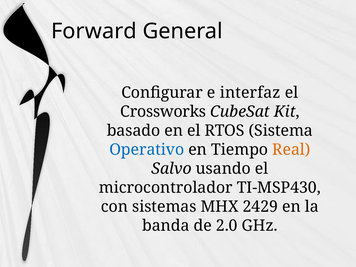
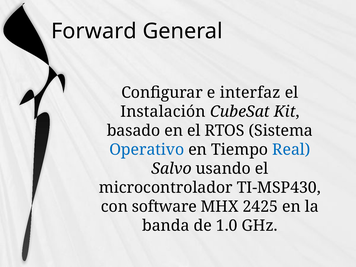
Crossworks: Crossworks -> Instalación
Real colour: orange -> blue
sistemas: sistemas -> software
2429: 2429 -> 2425
2.0: 2.0 -> 1.0
